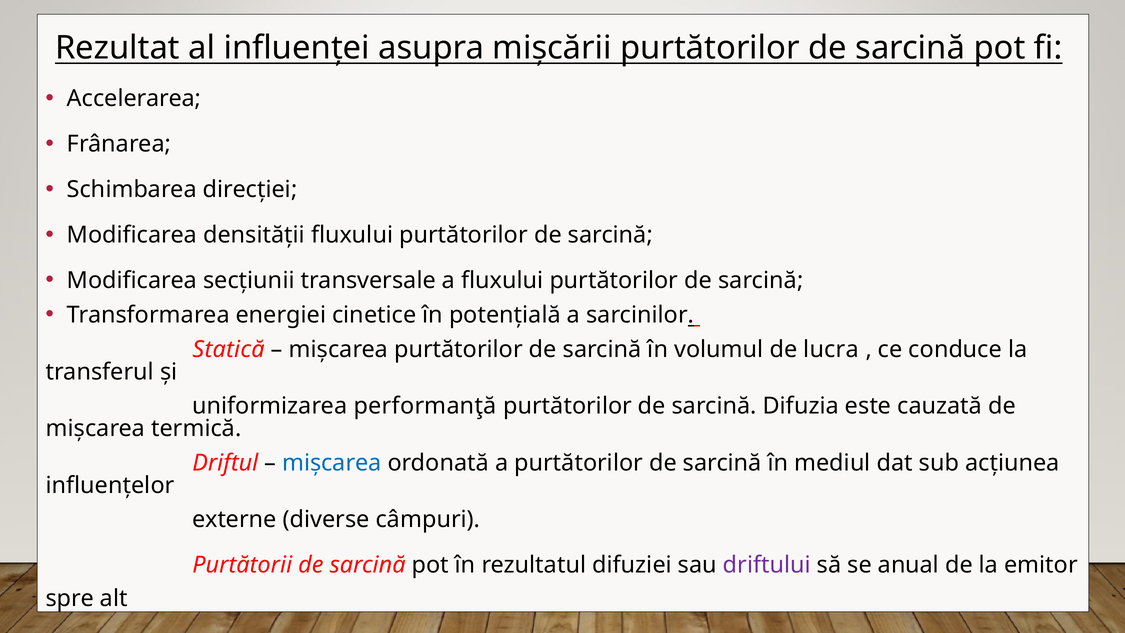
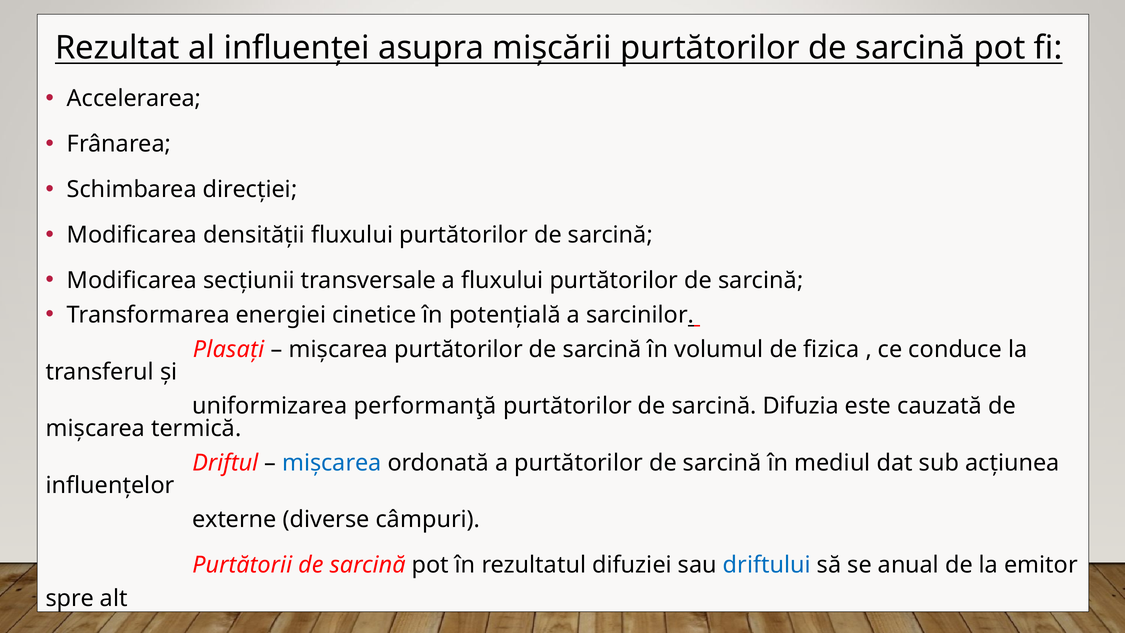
Statică: Statică -> Plasați
lucra: lucra -> fizica
driftului colour: purple -> blue
